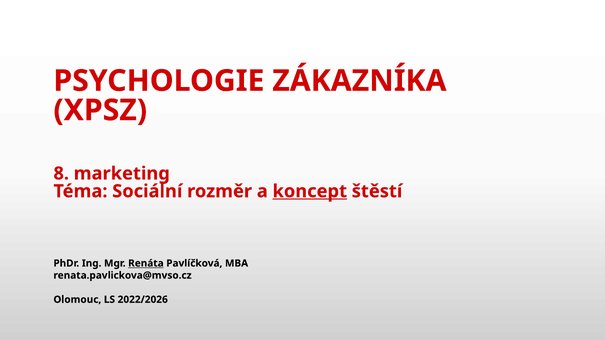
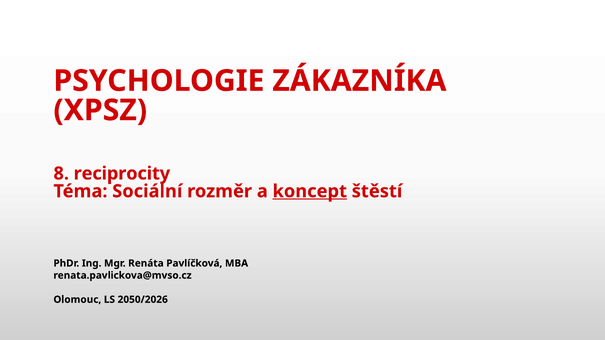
marketing: marketing -> reciprocity
Renáta underline: present -> none
2022/2026: 2022/2026 -> 2050/2026
